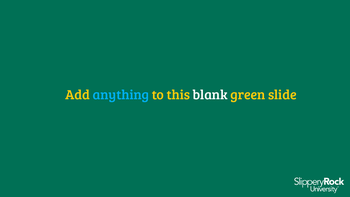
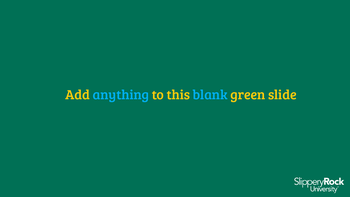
blank colour: white -> light blue
